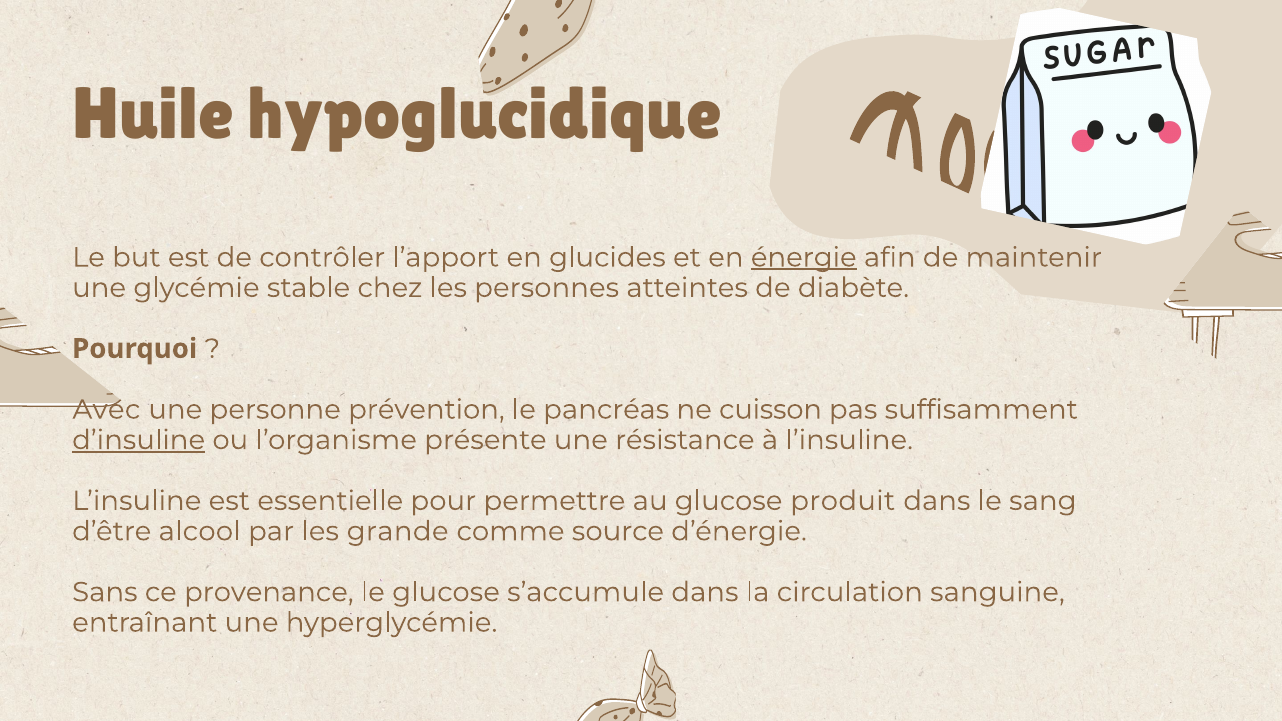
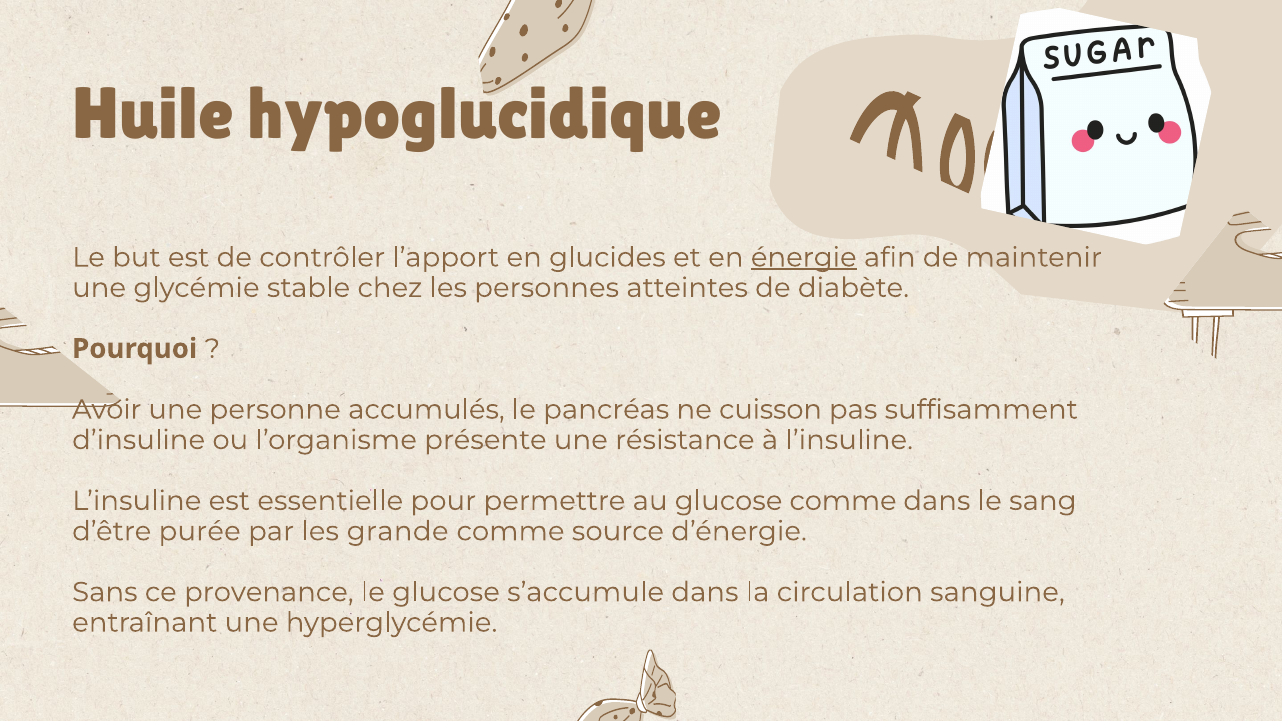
Avec: Avec -> Avoir
prévention: prévention -> accumulés
d’insuline underline: present -> none
glucose produit: produit -> comme
alcool: alcool -> purée
